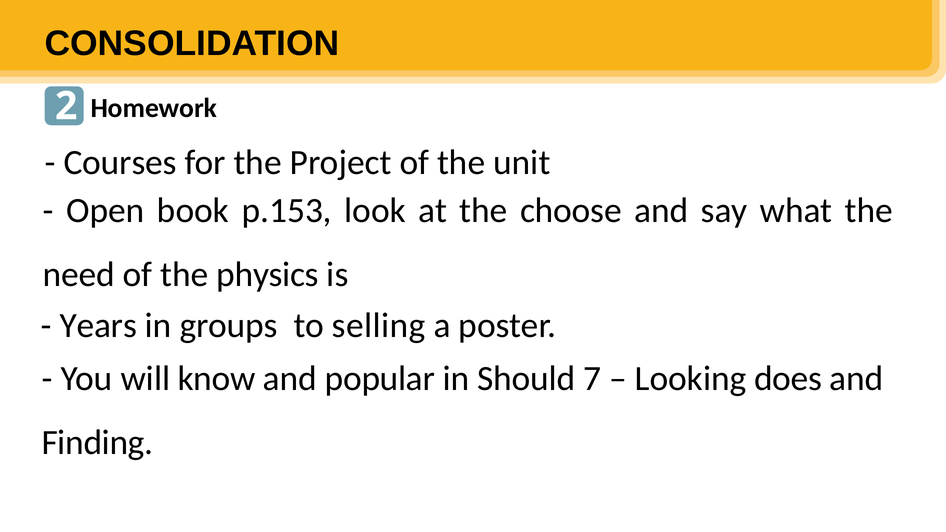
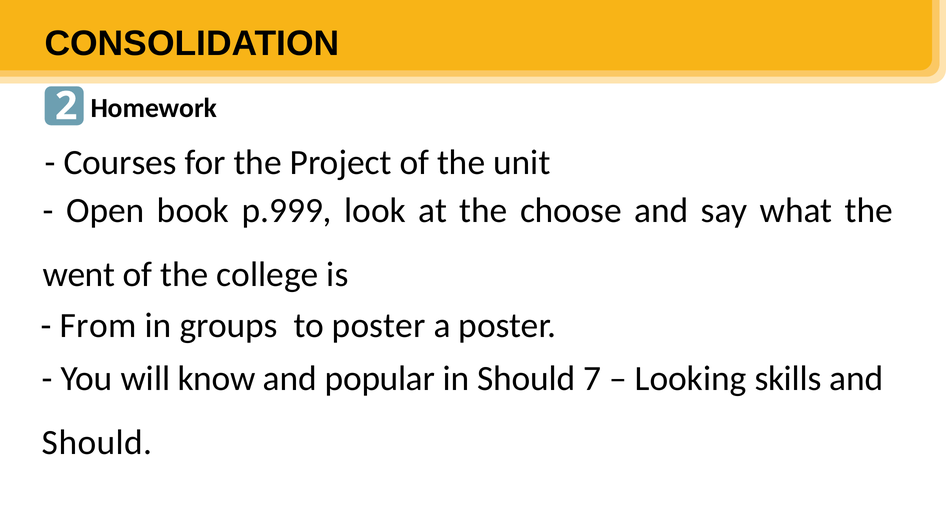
p.153: p.153 -> p.999
need: need -> went
physics: physics -> college
Years: Years -> From
to selling: selling -> poster
does: does -> skills
Finding at (97, 442): Finding -> Should
